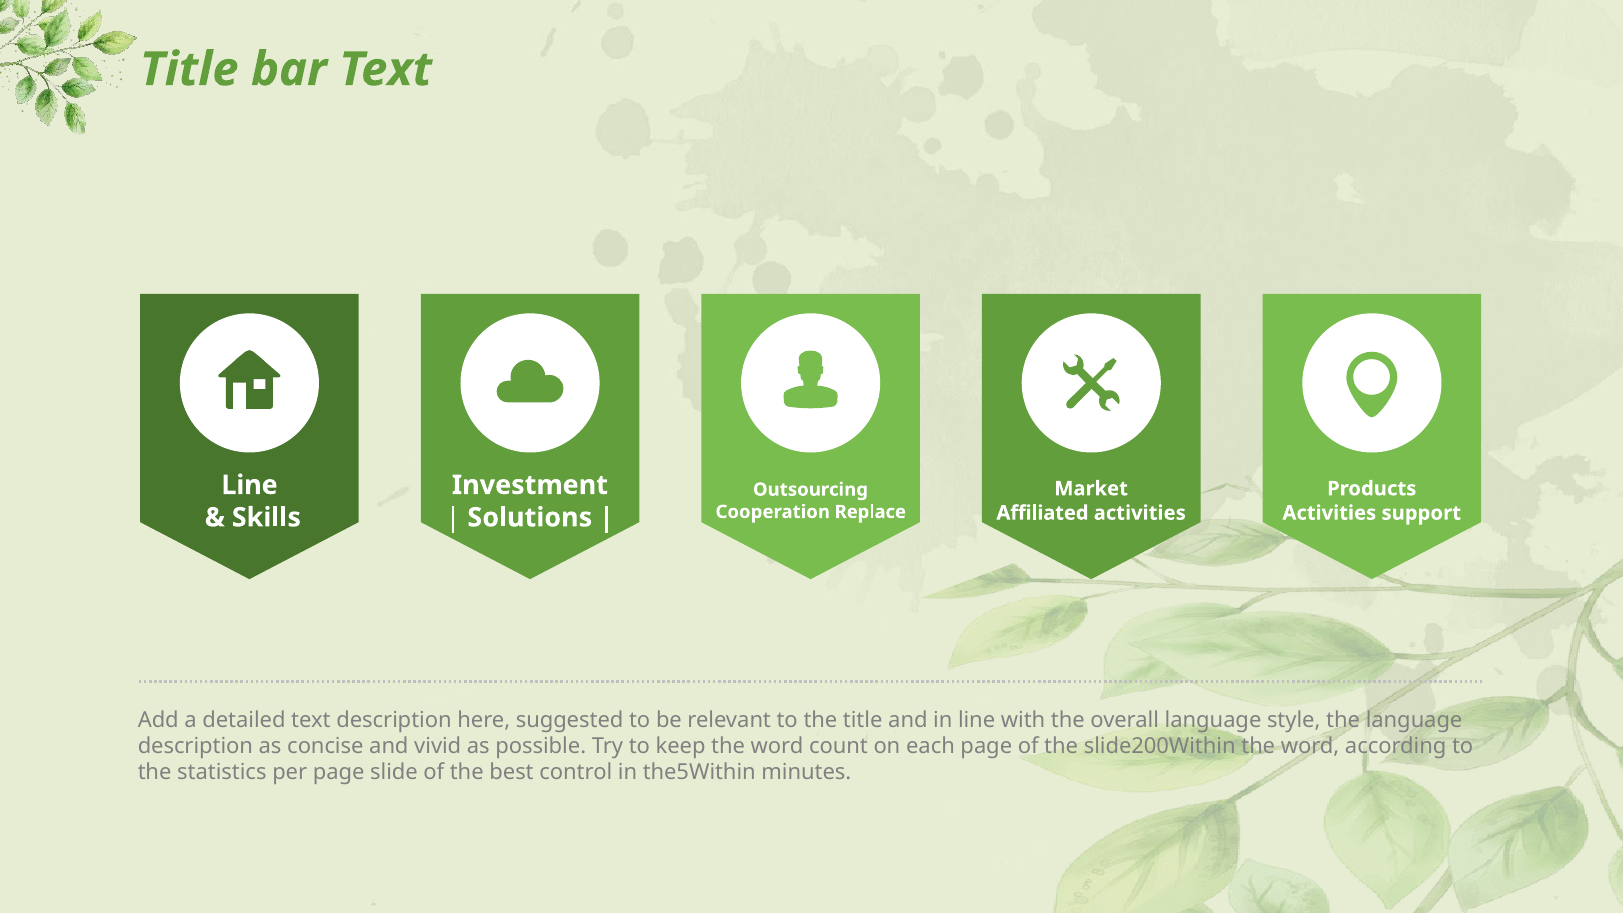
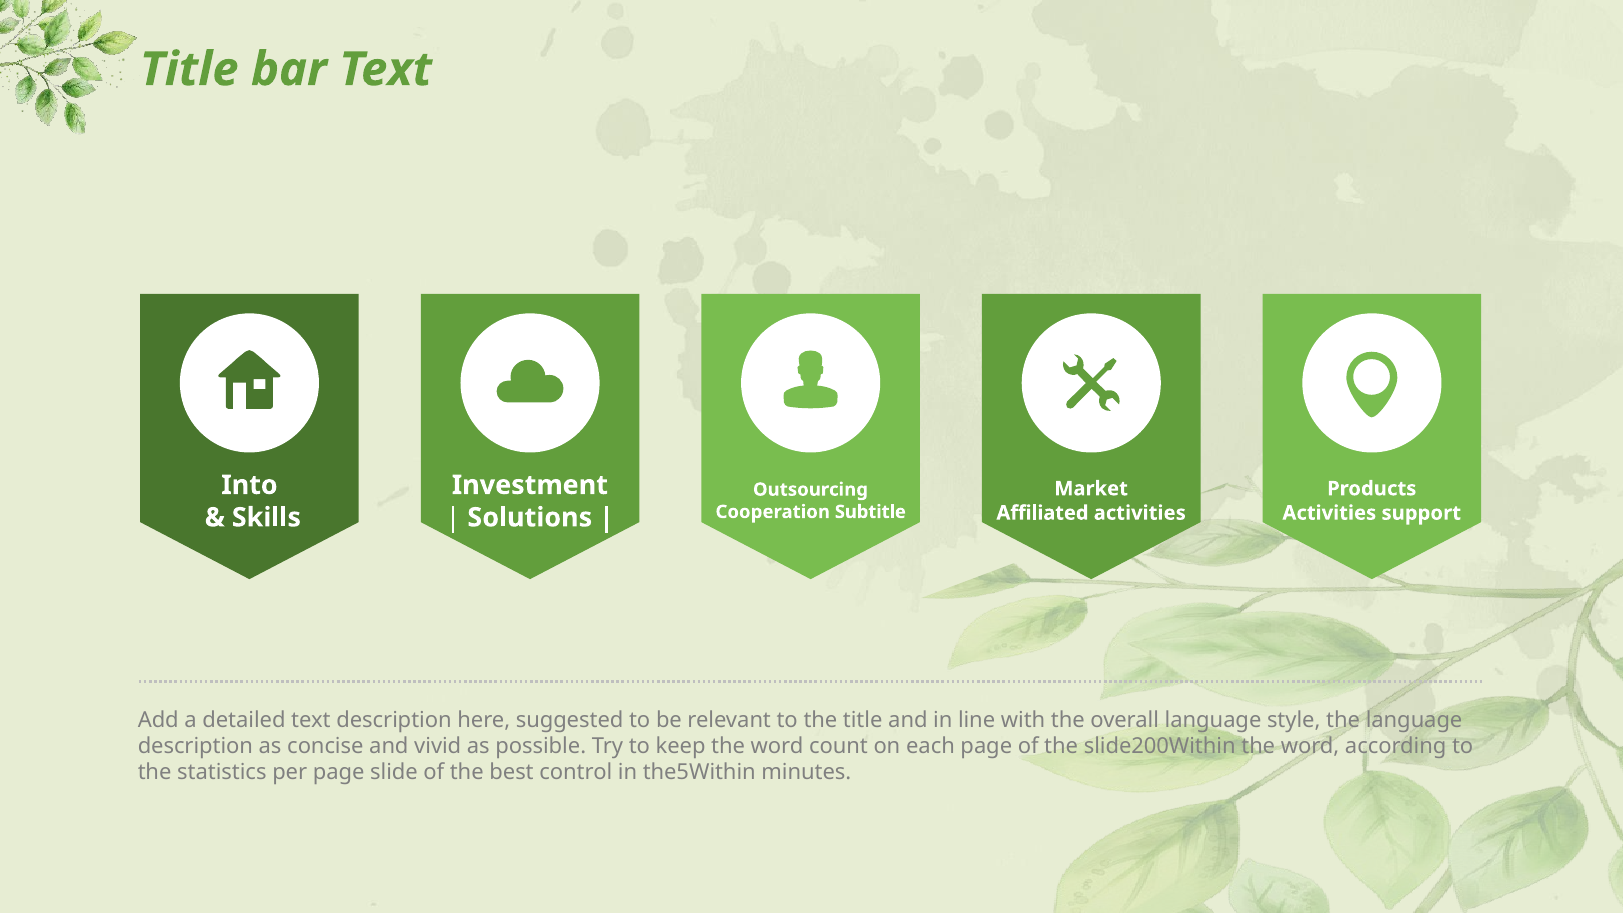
Line at (250, 485): Line -> Into
Replace: Replace -> Subtitle
